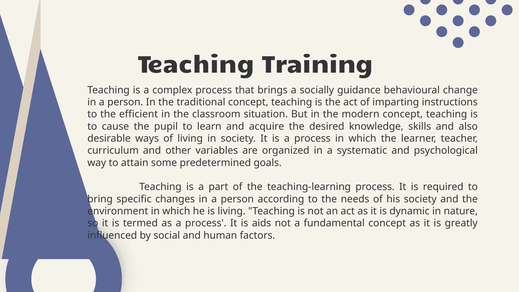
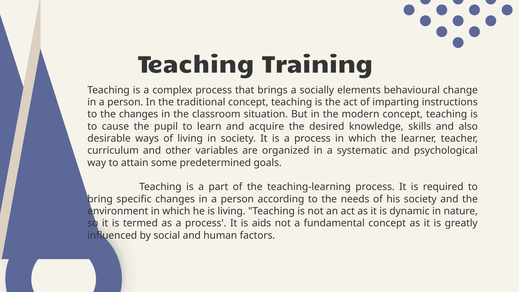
guidance: guidance -> elements
the efficient: efficient -> changes
